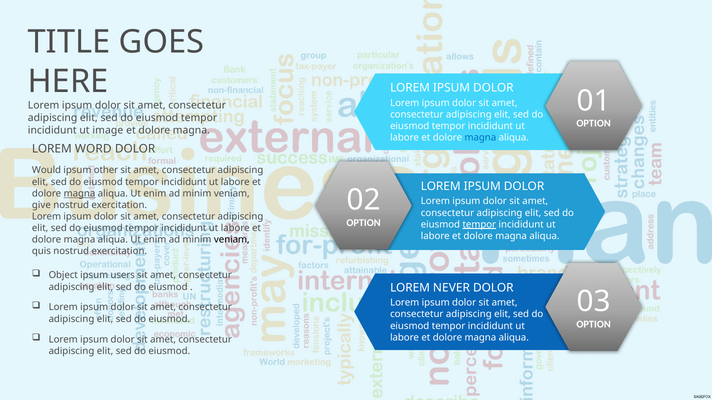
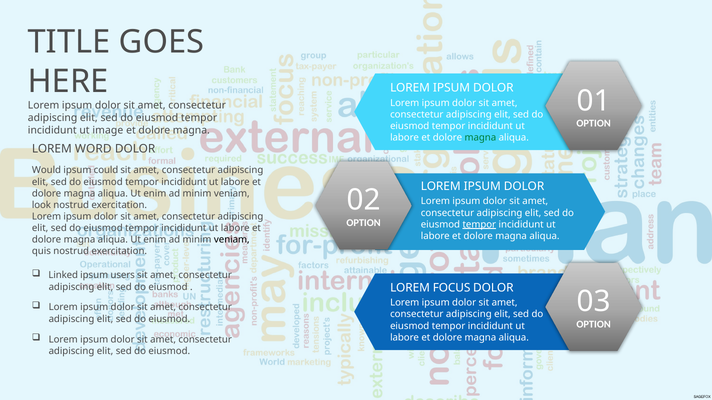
magna at (480, 138) colour: blue -> green
other: other -> could
magna at (79, 194) underline: present -> none
give: give -> look
Object: Object -> Linked
NEVER: NEVER -> FOCUS
